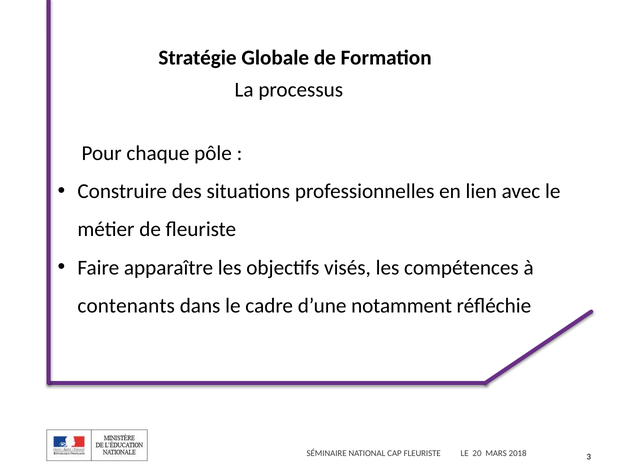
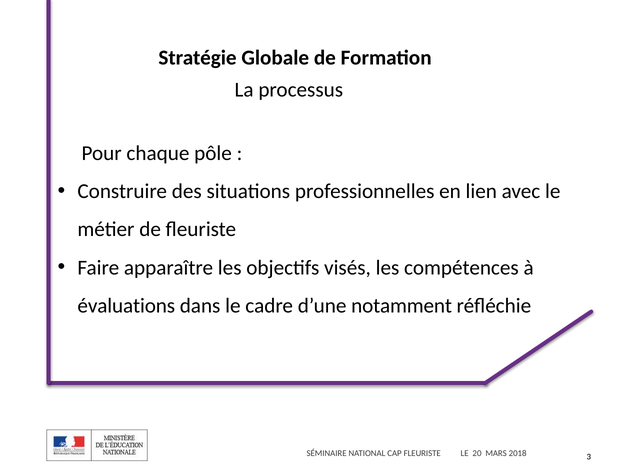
contenants: contenants -> évaluations
